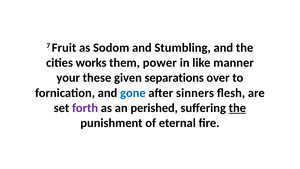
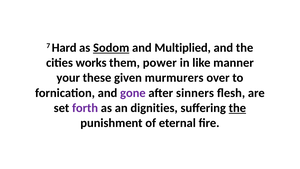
Fruit: Fruit -> Hard
Sodom underline: none -> present
Stumbling: Stumbling -> Multiplied
separations: separations -> murmurers
gone colour: blue -> purple
perished: perished -> dignities
